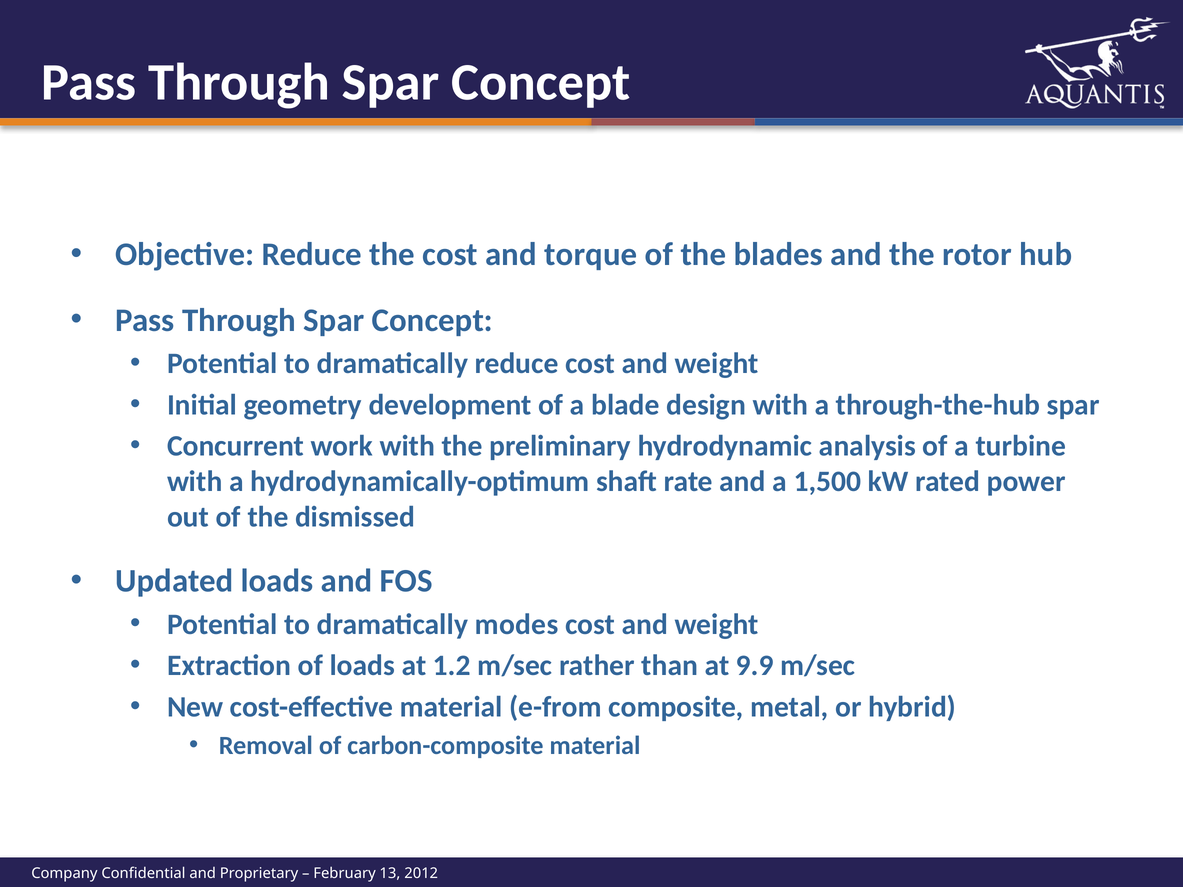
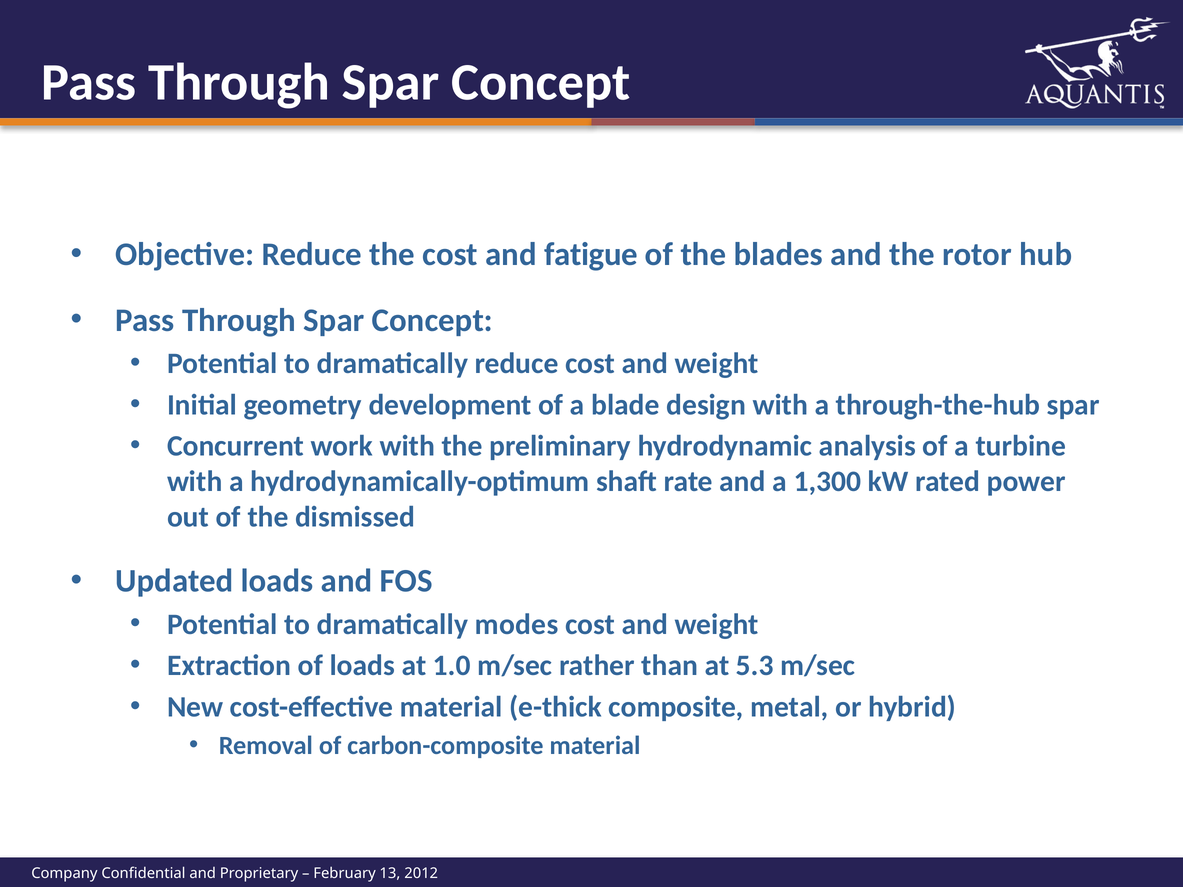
torque: torque -> fatigue
1,500: 1,500 -> 1,300
1.2: 1.2 -> 1.0
9.9: 9.9 -> 5.3
e-from: e-from -> e-thick
